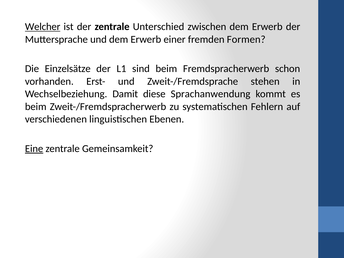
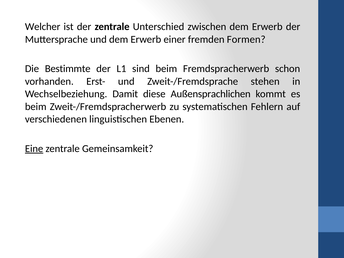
Welcher underline: present -> none
Einzelsätze: Einzelsätze -> Bestimmte
Sprachanwendung: Sprachanwendung -> Außensprachlichen
